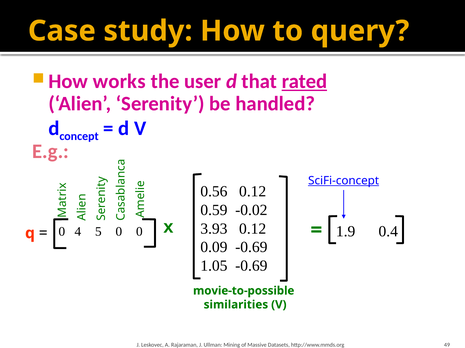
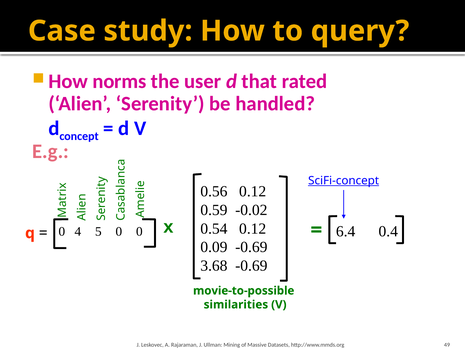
works: works -> norms
rated underline: present -> none
1.9: 1.9 -> 6.4
3.93: 3.93 -> 0.54
1.05: 1.05 -> 3.68
